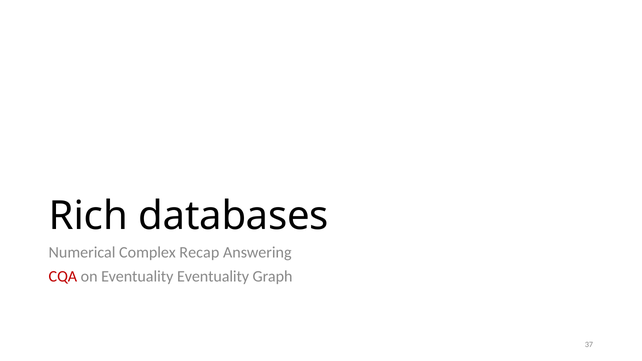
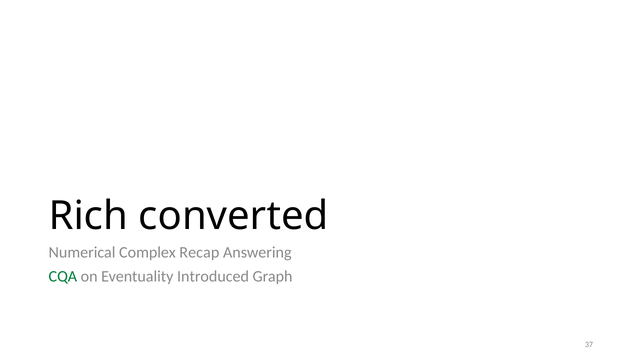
databases: databases -> converted
CQA colour: red -> green
Eventuality Eventuality: Eventuality -> Introduced
